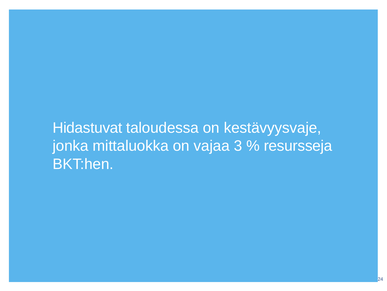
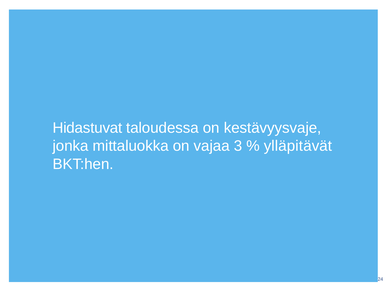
resursseja: resursseja -> ylläpitävät
